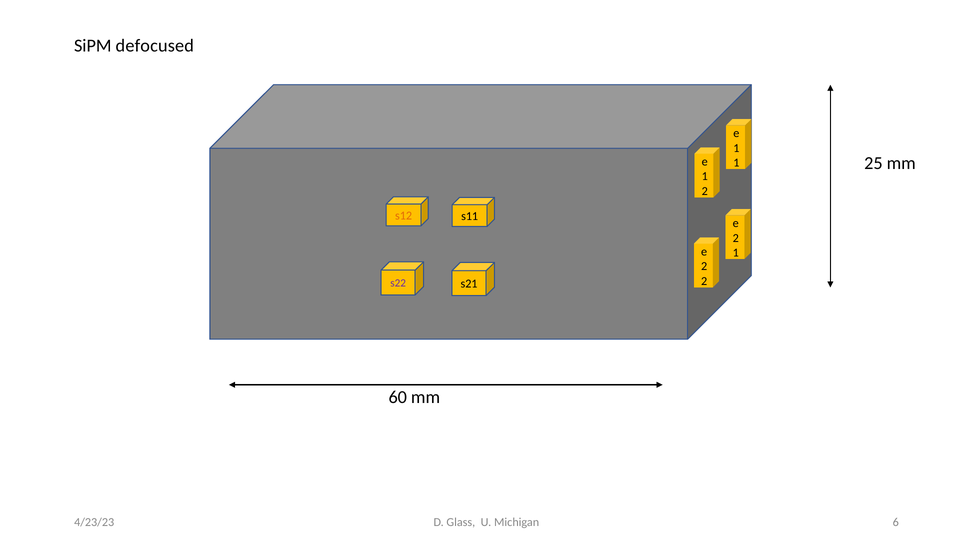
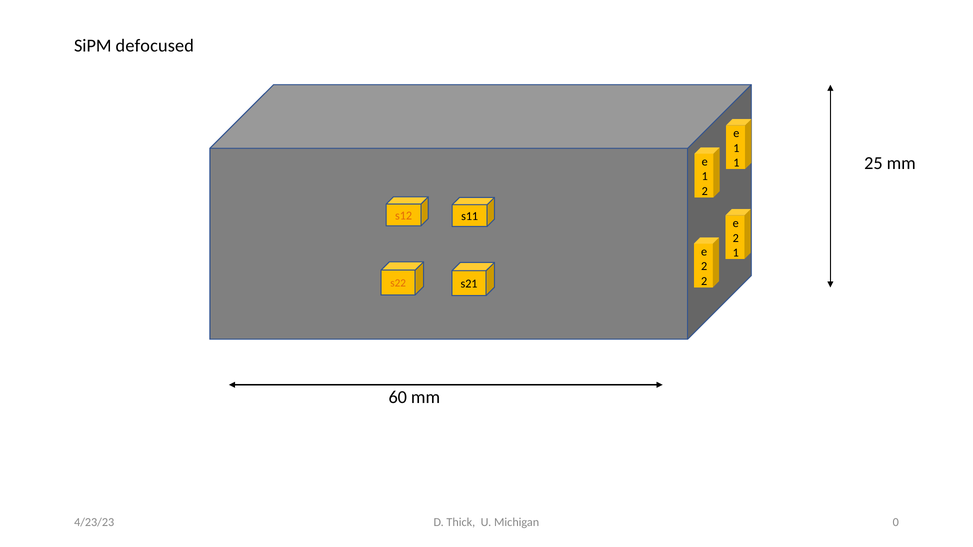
s22 colour: purple -> orange
Glass: Glass -> Thick
6: 6 -> 0
